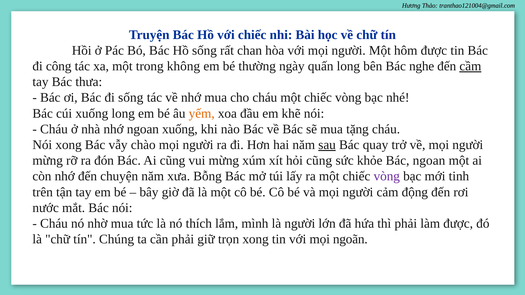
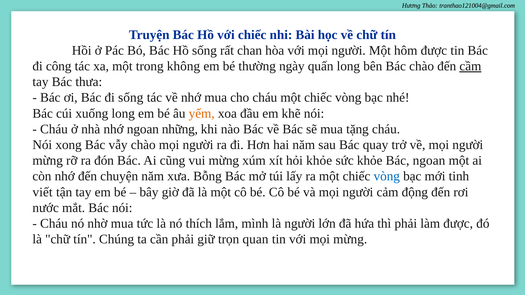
Bác nghe: nghe -> chào
ngoan xuống: xuống -> những
sau underline: present -> none
hỏi cũng: cũng -> khỏe
vòng at (387, 176) colour: purple -> blue
trên: trên -> viết
trọn xong: xong -> quan
mọi ngoãn: ngoãn -> mừng
